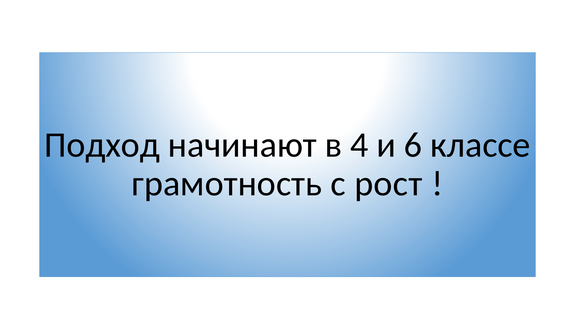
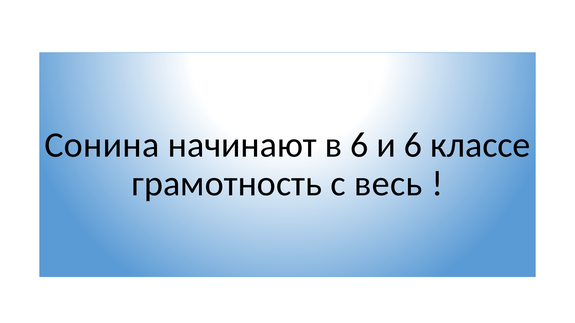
Подход: Подход -> Сонина
в 4: 4 -> 6
рост: рост -> весь
